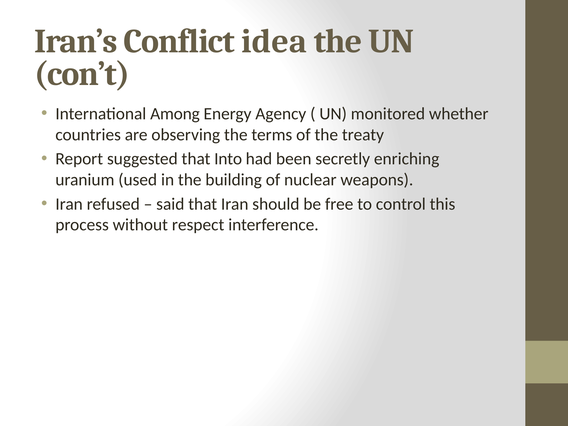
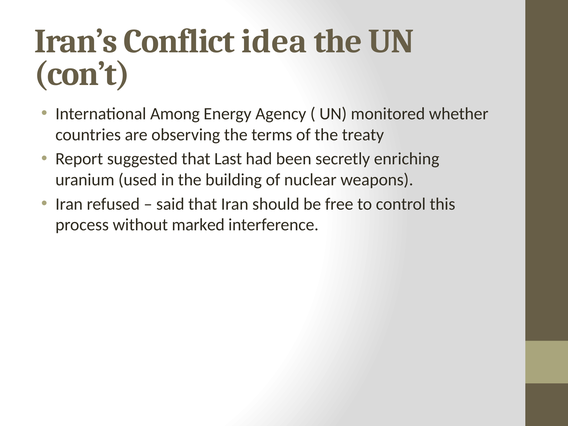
Into: Into -> Last
respect: respect -> marked
